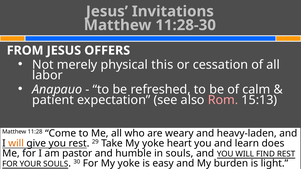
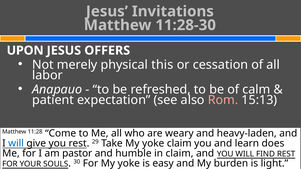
FROM: FROM -> UPON
will at (16, 144) colour: orange -> blue
yoke heart: heart -> claim
in souls: souls -> claim
